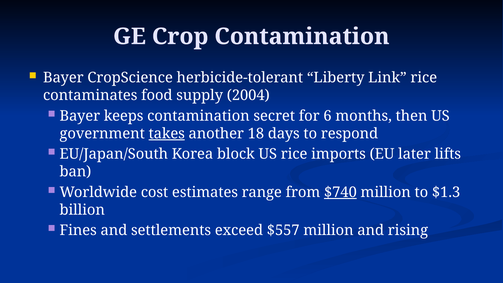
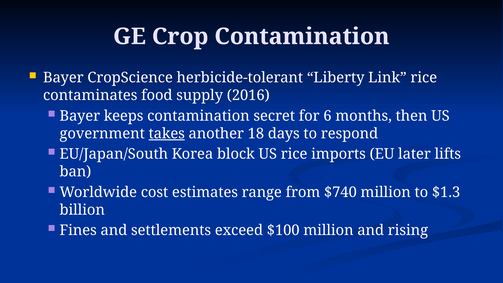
2004: 2004 -> 2016
$740 underline: present -> none
$557: $557 -> $100
